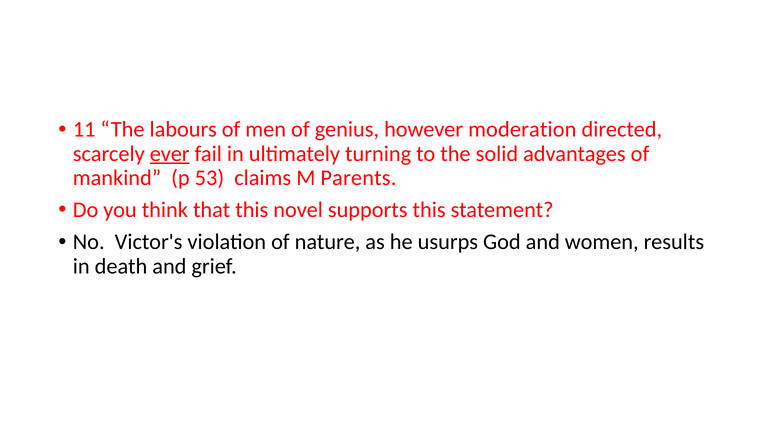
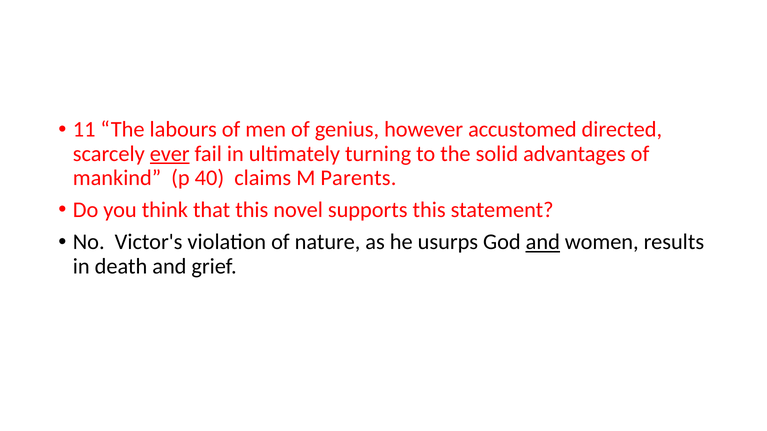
moderation: moderation -> accustomed
53: 53 -> 40
and at (543, 242) underline: none -> present
